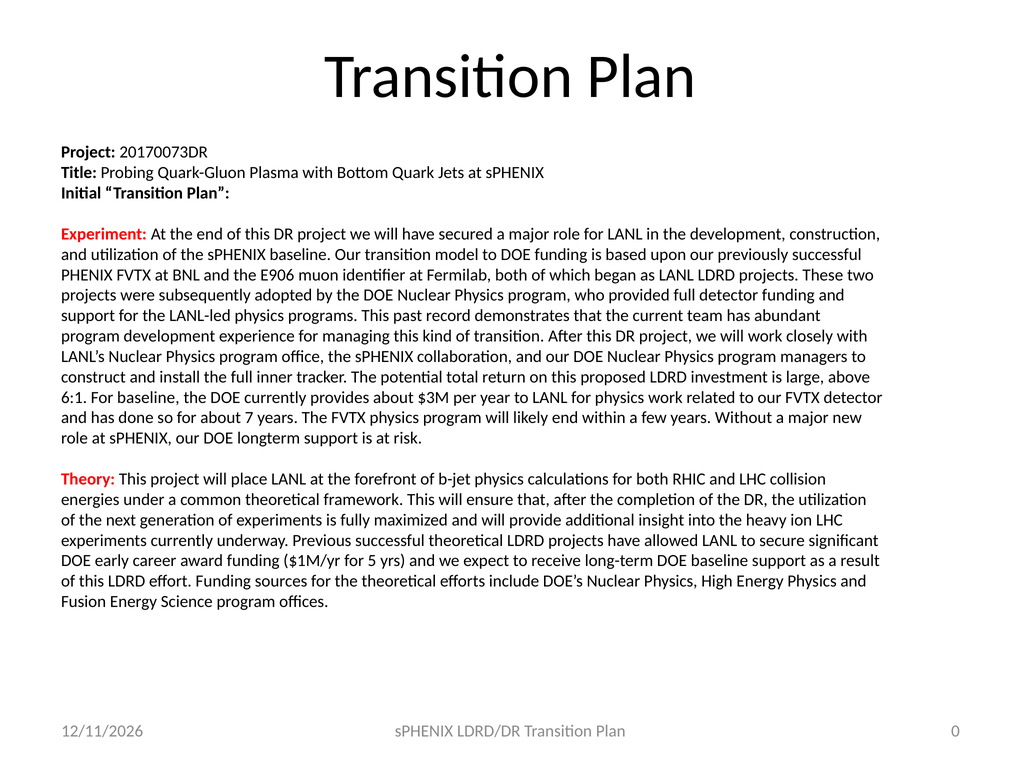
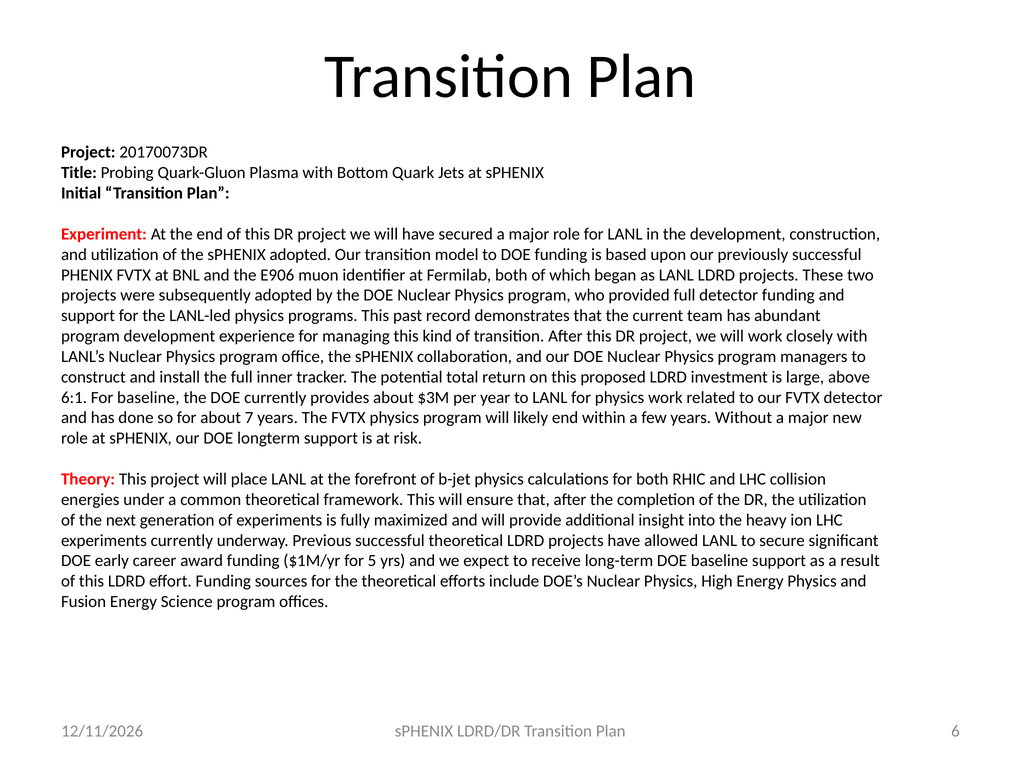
sPHENIX baseline: baseline -> adopted
0: 0 -> 6
